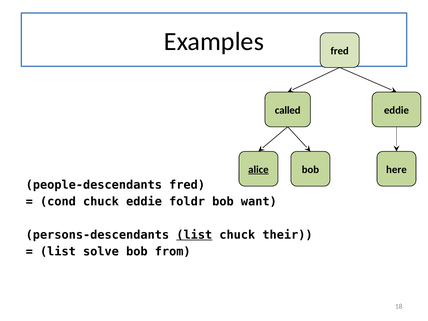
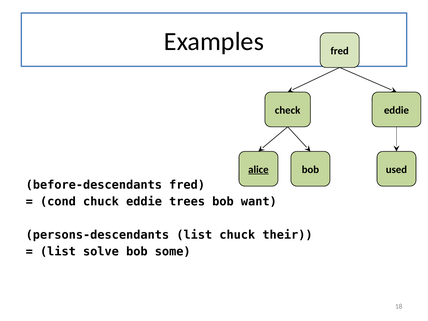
called: called -> check
here: here -> used
people-descendants: people-descendants -> before-descendants
foldr: foldr -> trees
list at (194, 235) underline: present -> none
from: from -> some
